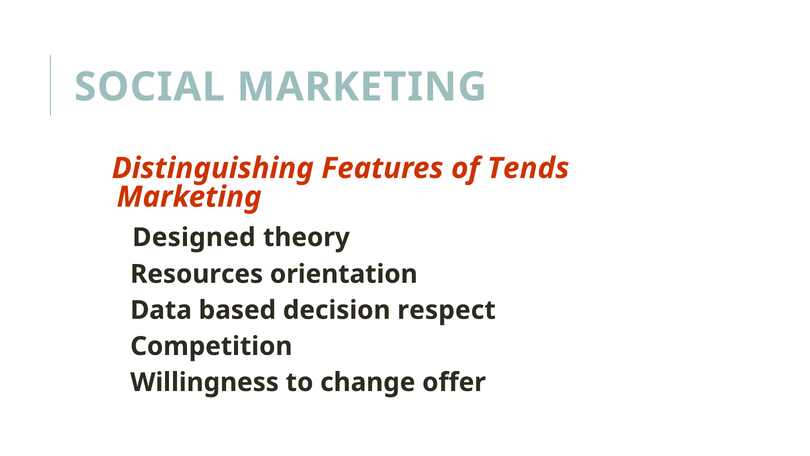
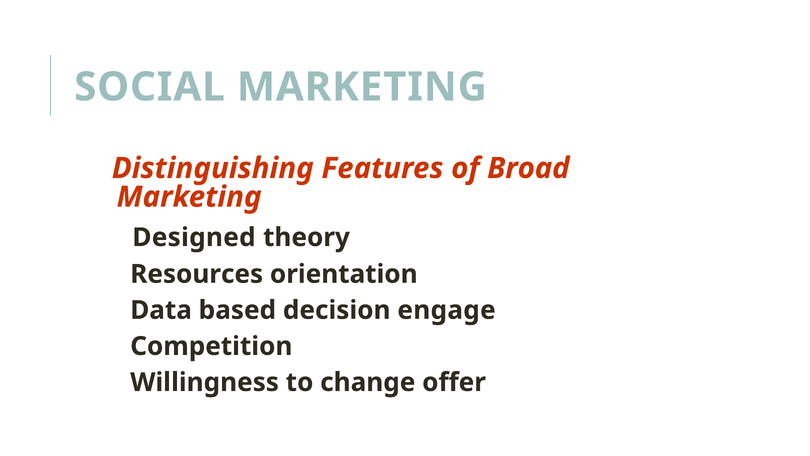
Tends: Tends -> Broad
respect: respect -> engage
